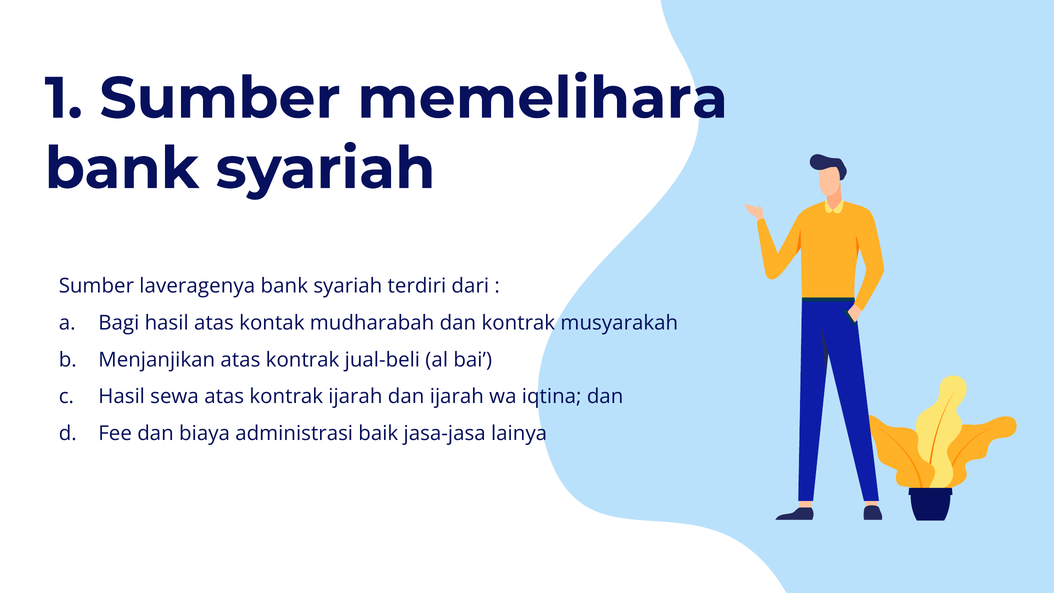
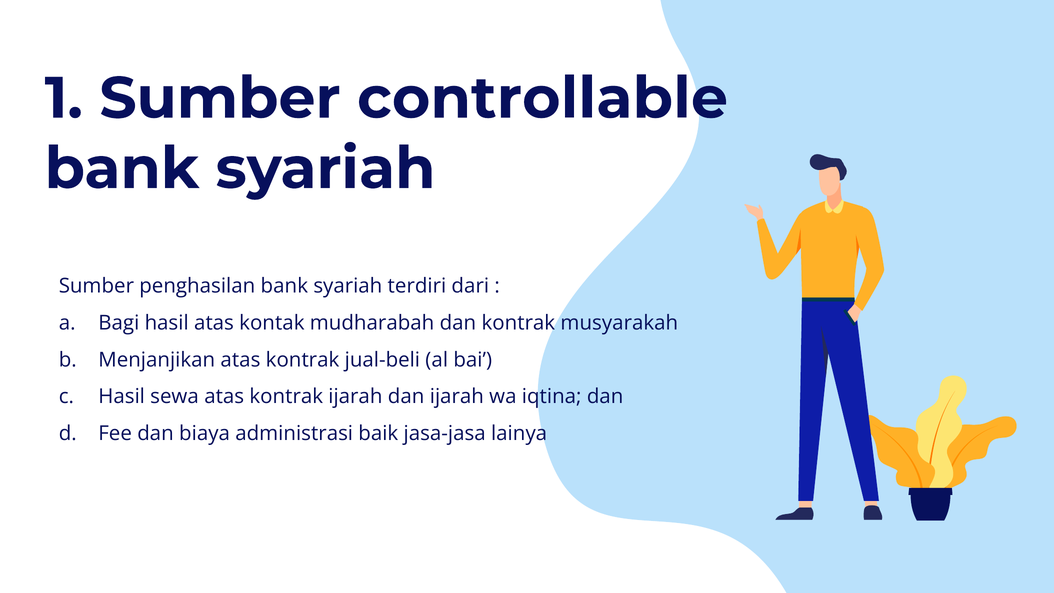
memelihara: memelihara -> controllable
laveragenya: laveragenya -> penghasilan
